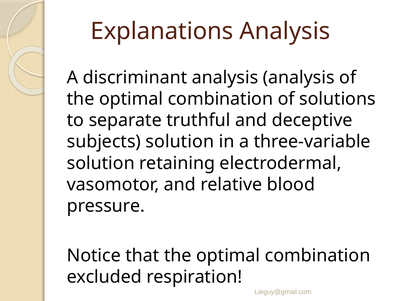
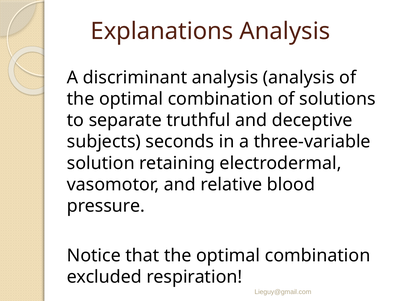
subjects solution: solution -> seconds
